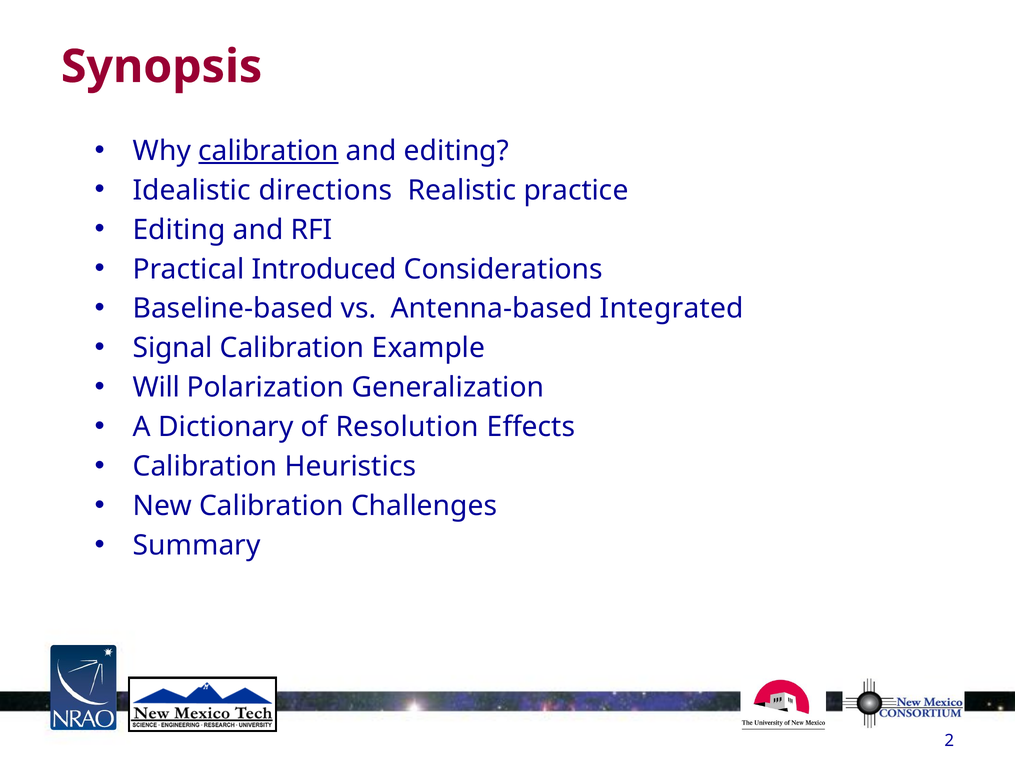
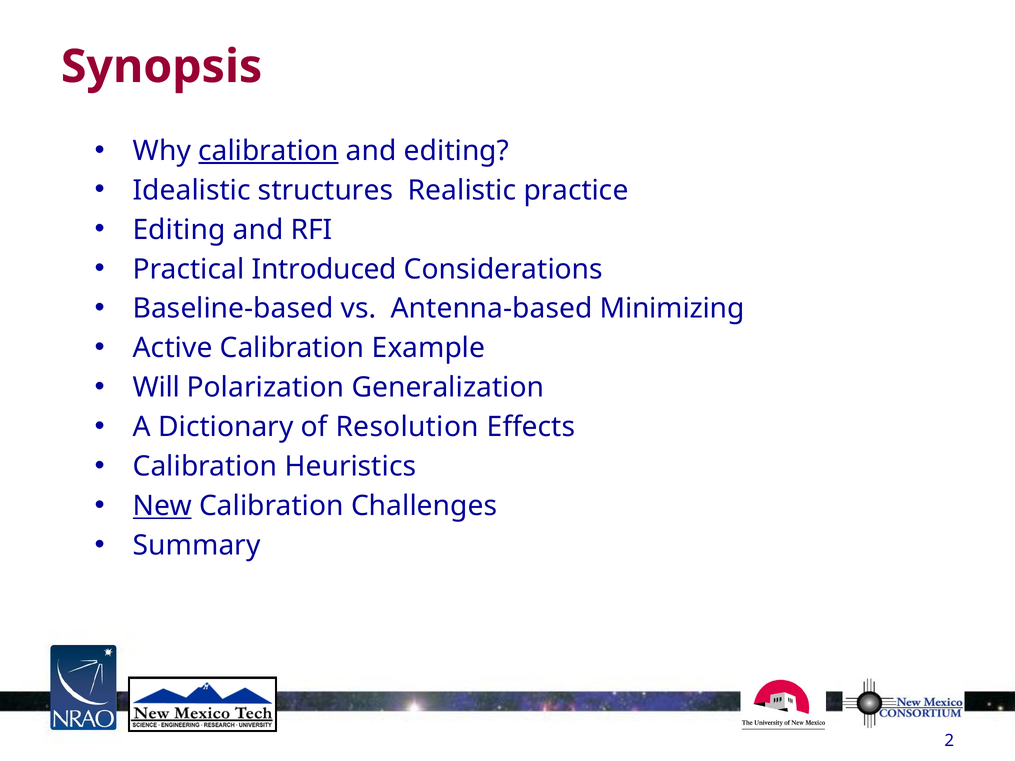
directions: directions -> structures
Integrated: Integrated -> Minimizing
Signal: Signal -> Active
New underline: none -> present
